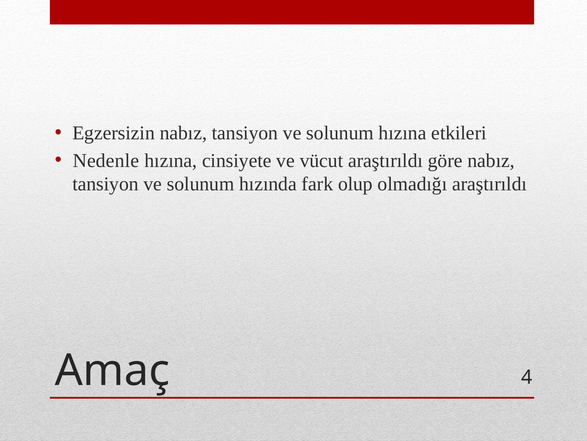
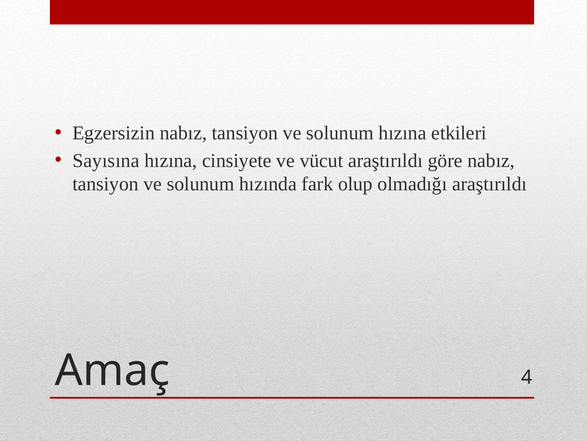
Nedenle: Nedenle -> Sayısına
